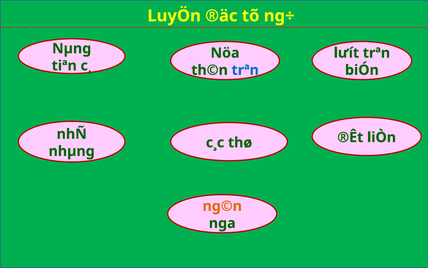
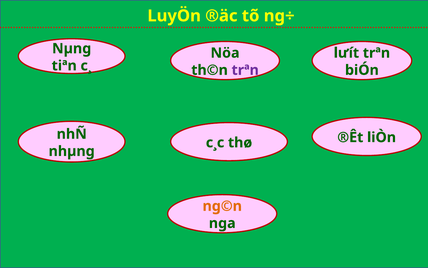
trªn at (245, 70) colour: blue -> purple
